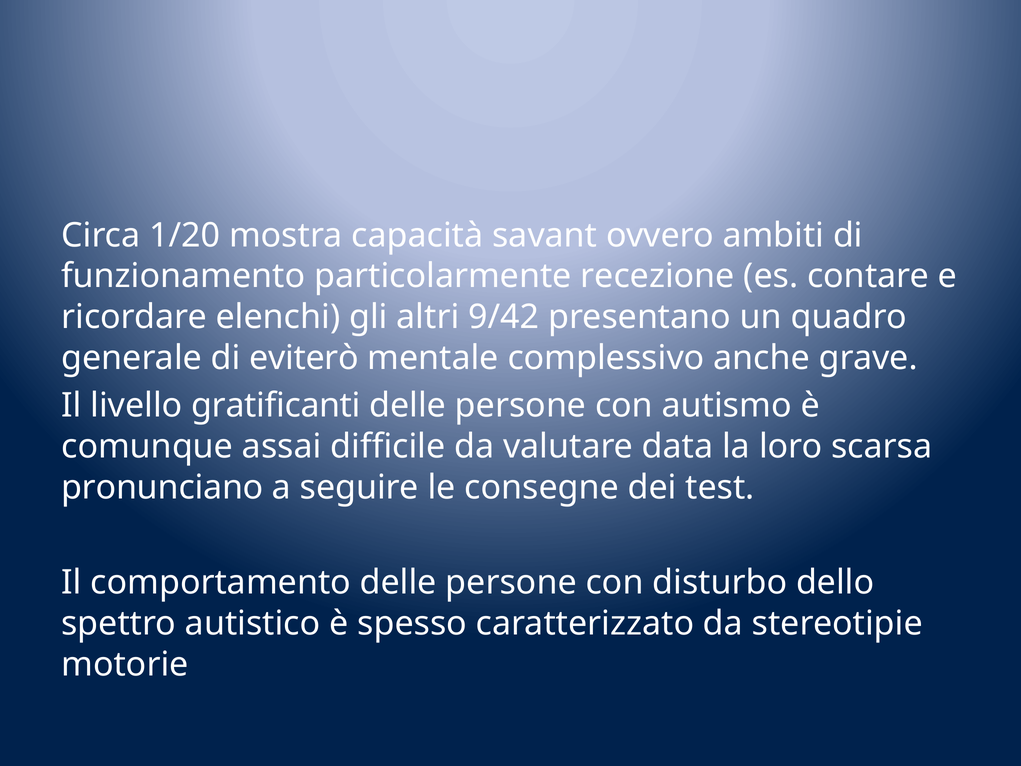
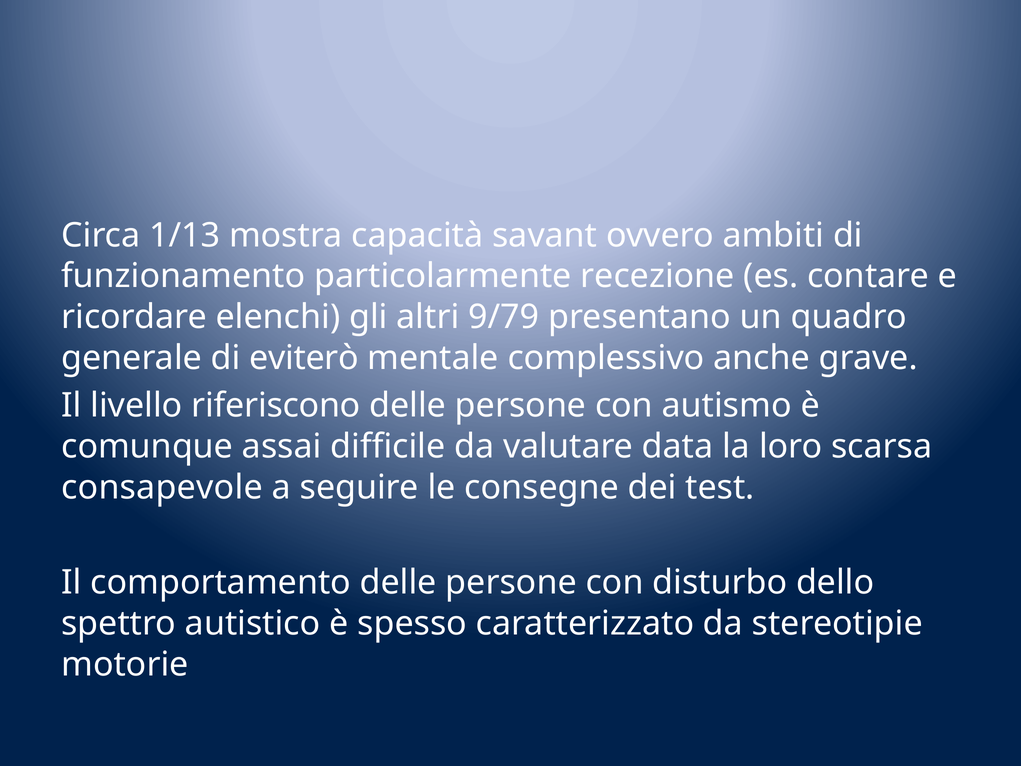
1/20: 1/20 -> 1/13
9/42: 9/42 -> 9/79
gratificanti: gratificanti -> riferiscono
pronunciano: pronunciano -> consapevole
